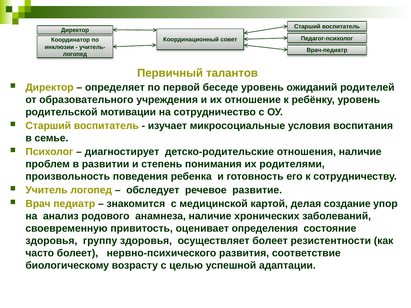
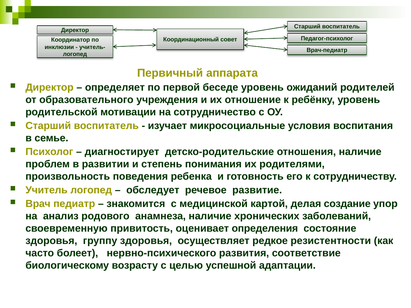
талантов: талантов -> аппарата
осуществляет болеет: болеет -> редкое
